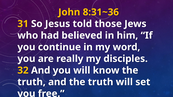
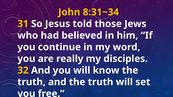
8:31~36: 8:31~36 -> 8:31~34
